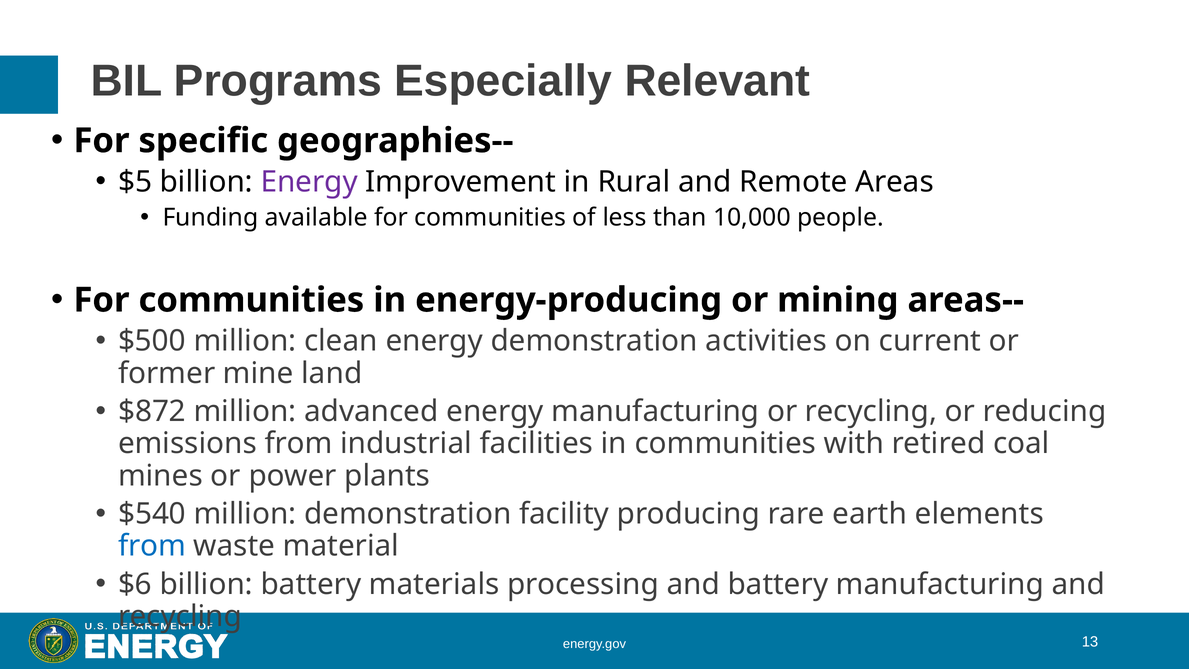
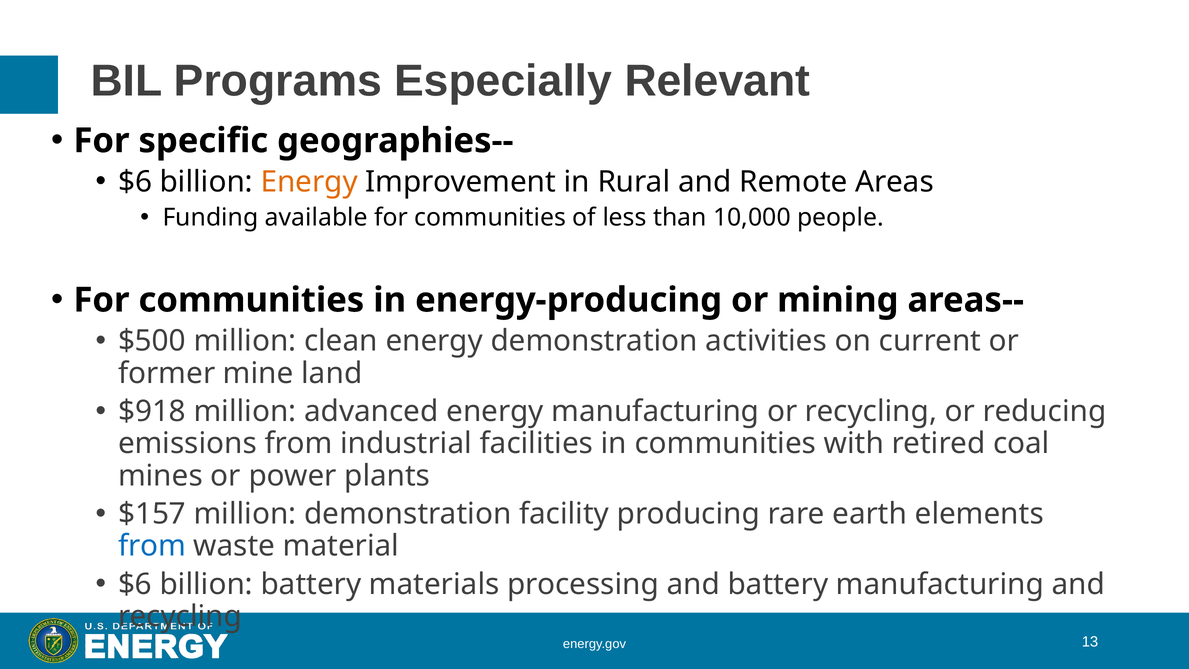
$5 at (135, 182): $5 -> $6
Energy at (309, 182) colour: purple -> orange
$872: $872 -> $918
$540: $540 -> $157
